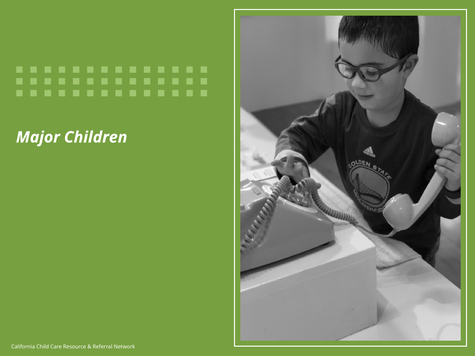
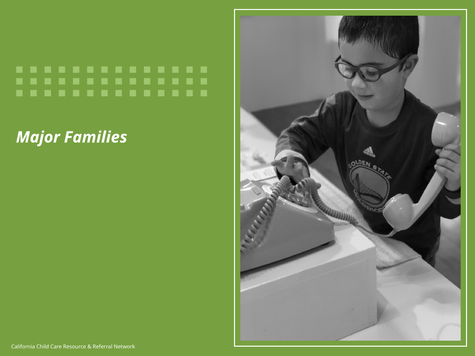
Children: Children -> Families
